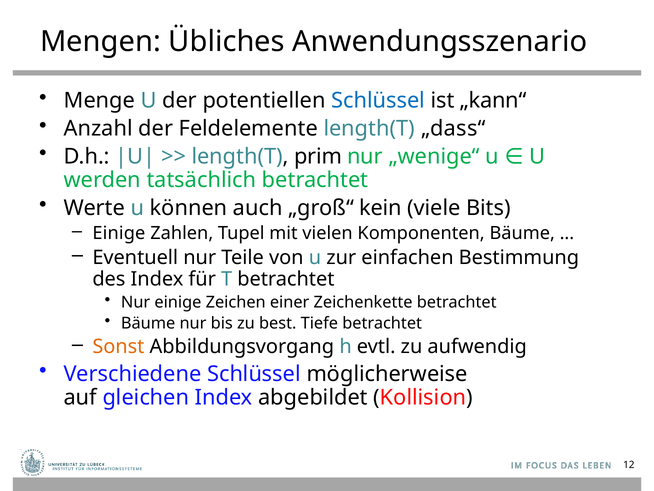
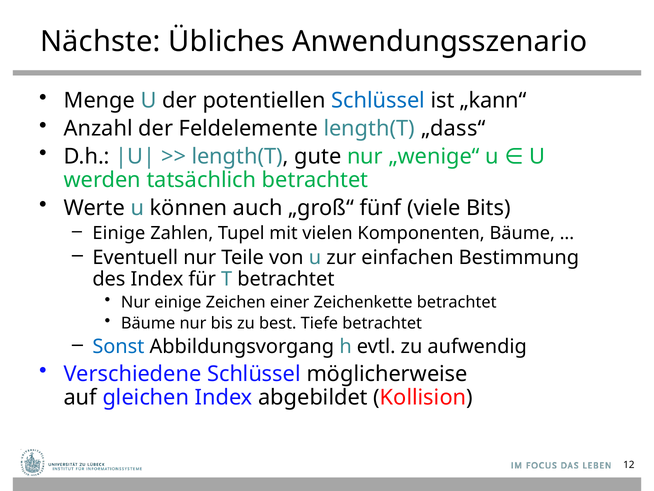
Mengen: Mengen -> Nächste
prim: prim -> gute
kein: kein -> fünf
Sonst colour: orange -> blue
